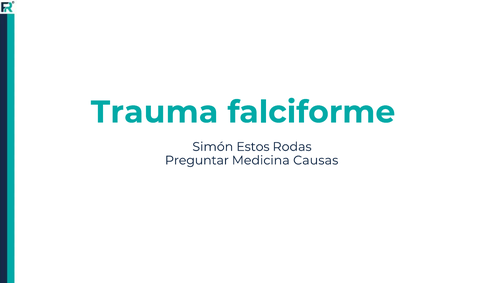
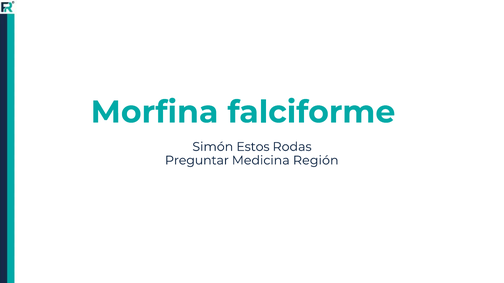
Trauma: Trauma -> Morfina
Causas: Causas -> Región
